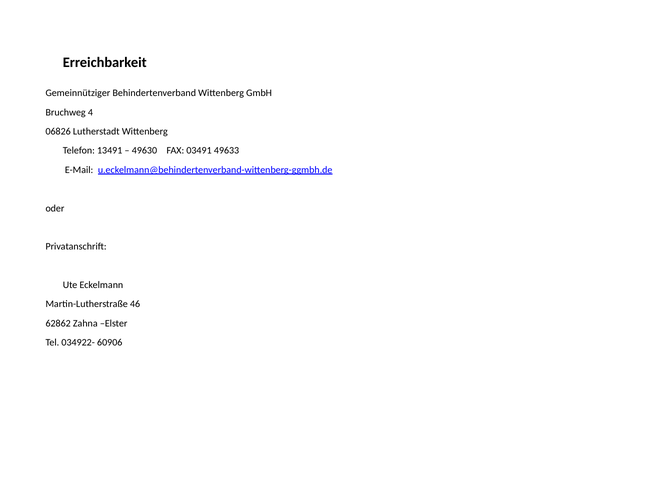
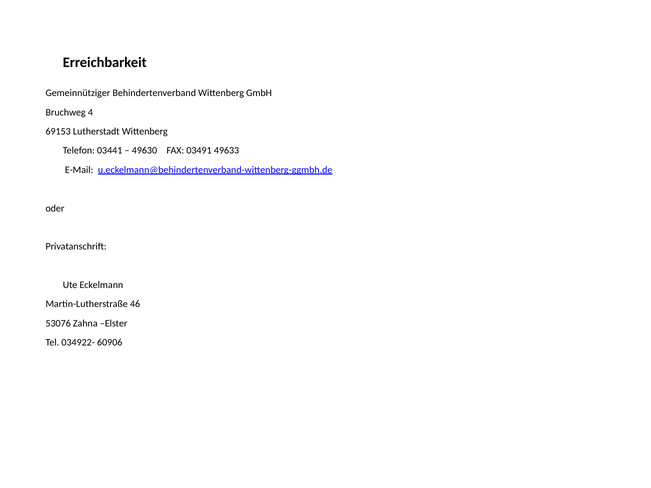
06826: 06826 -> 69153
13491: 13491 -> 03441
62862: 62862 -> 53076
